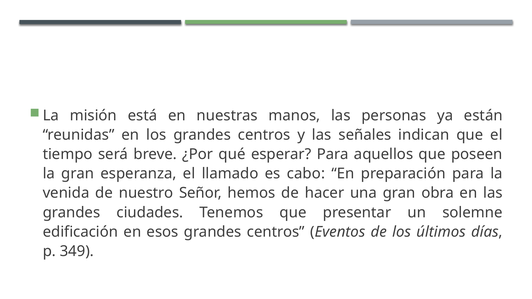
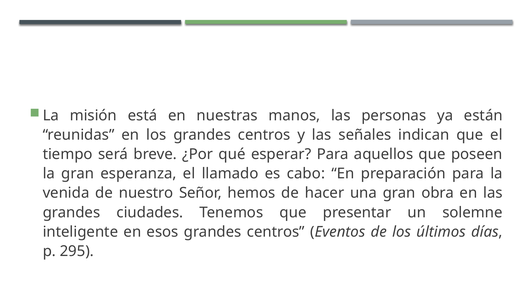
edificación: edificación -> inteligente
349: 349 -> 295
